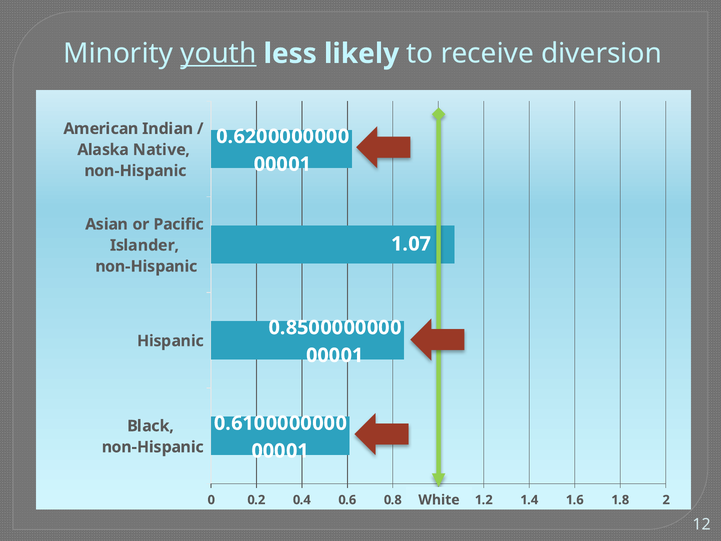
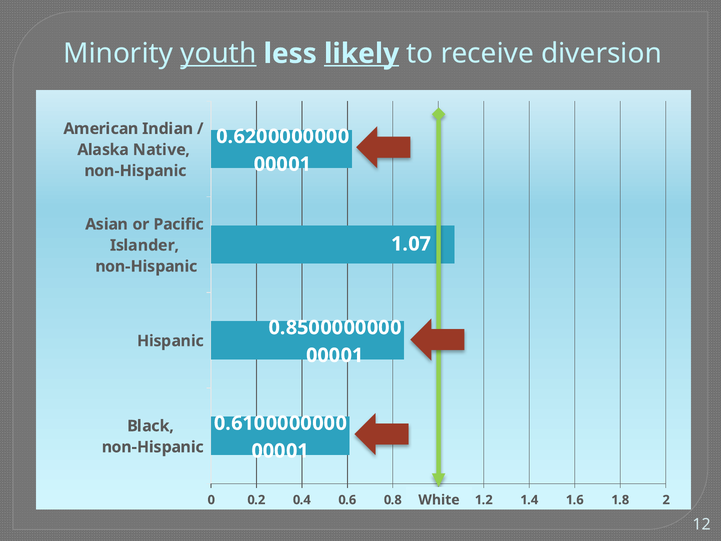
likely underline: none -> present
